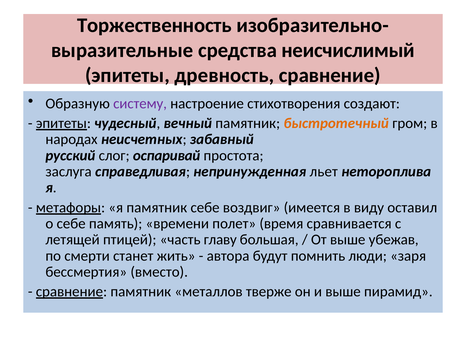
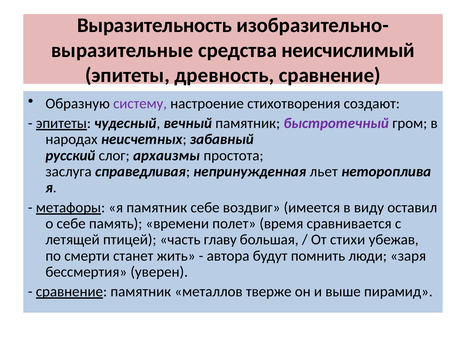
Торжественность: Торжественность -> Выразительность
быстротечный colour: orange -> purple
оспаривай: оспаривай -> архаизмы
От выше: выше -> стихи
вместо: вместо -> уверен
